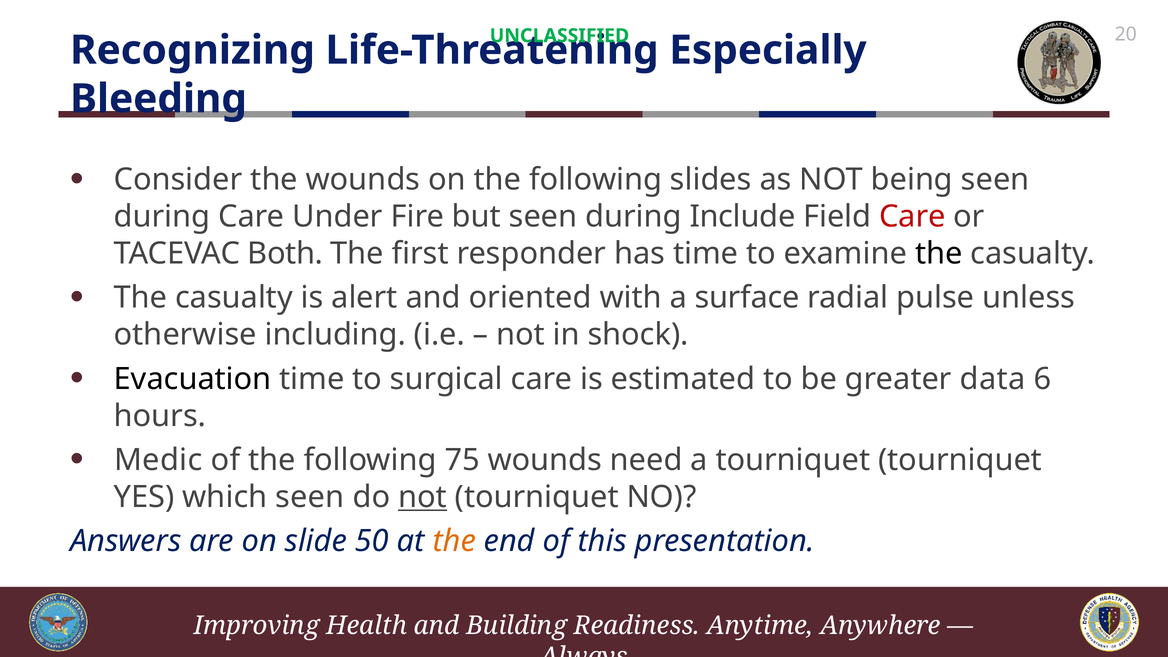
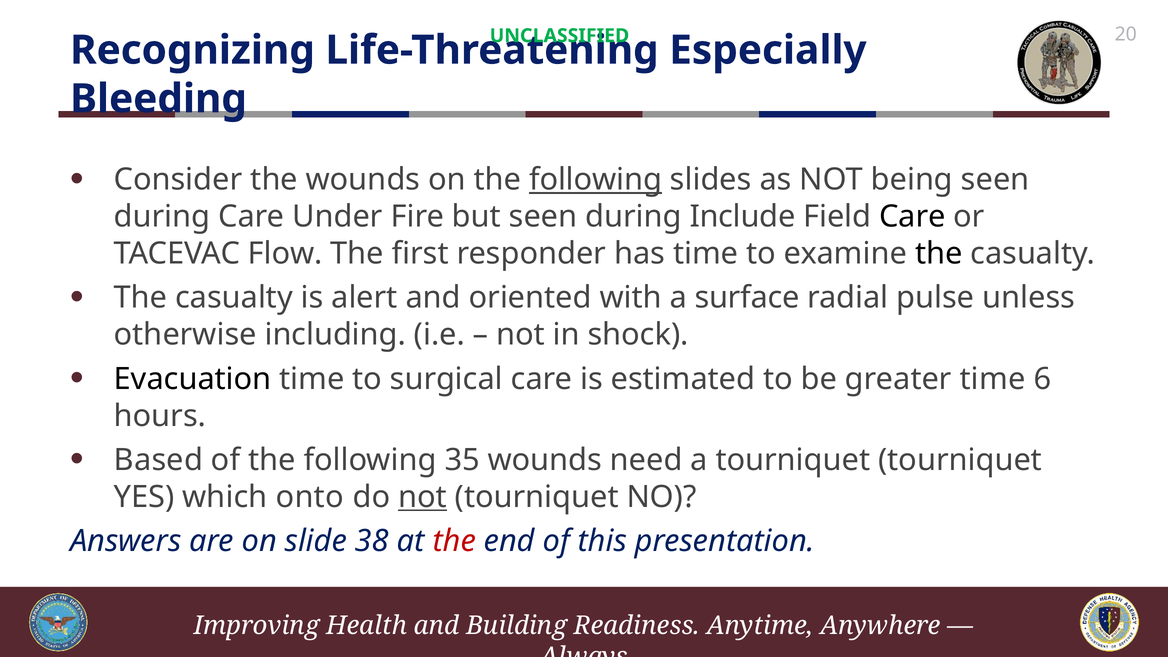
following at (596, 180) underline: none -> present
Care at (912, 217) colour: red -> black
Both: Both -> Flow
greater data: data -> time
Medic: Medic -> Based
75: 75 -> 35
which seen: seen -> onto
50: 50 -> 38
the at (454, 541) colour: orange -> red
